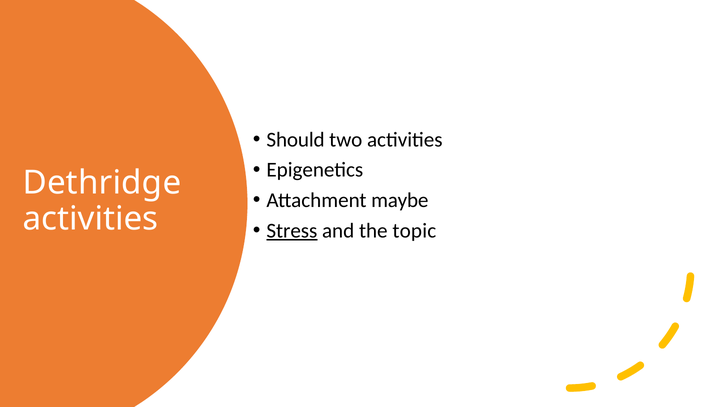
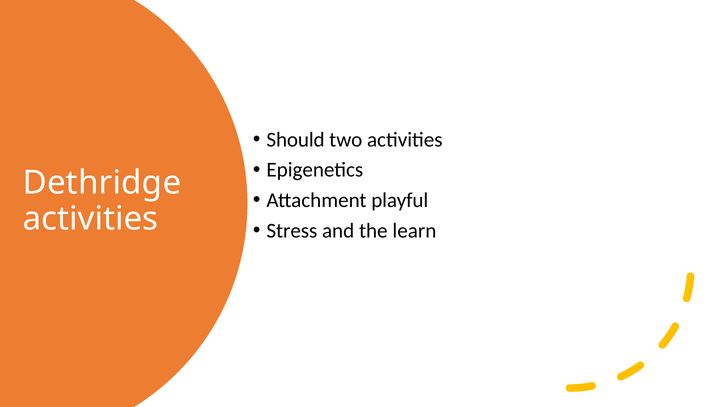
maybe: maybe -> playful
Stress underline: present -> none
topic: topic -> learn
